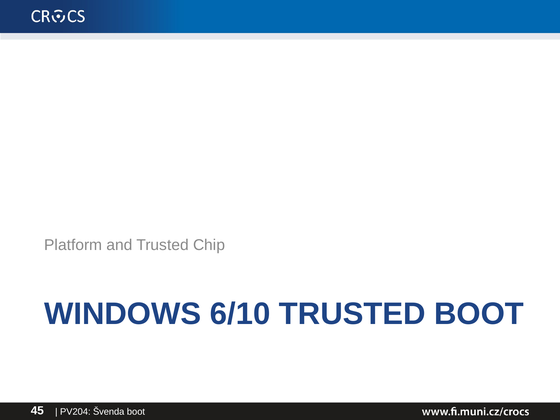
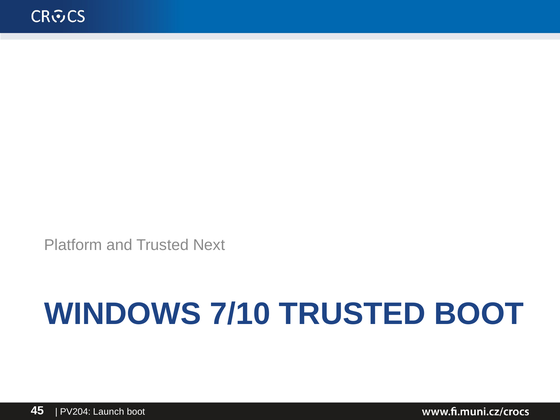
Chip: Chip -> Next
6/10: 6/10 -> 7/10
Švenda: Švenda -> Launch
